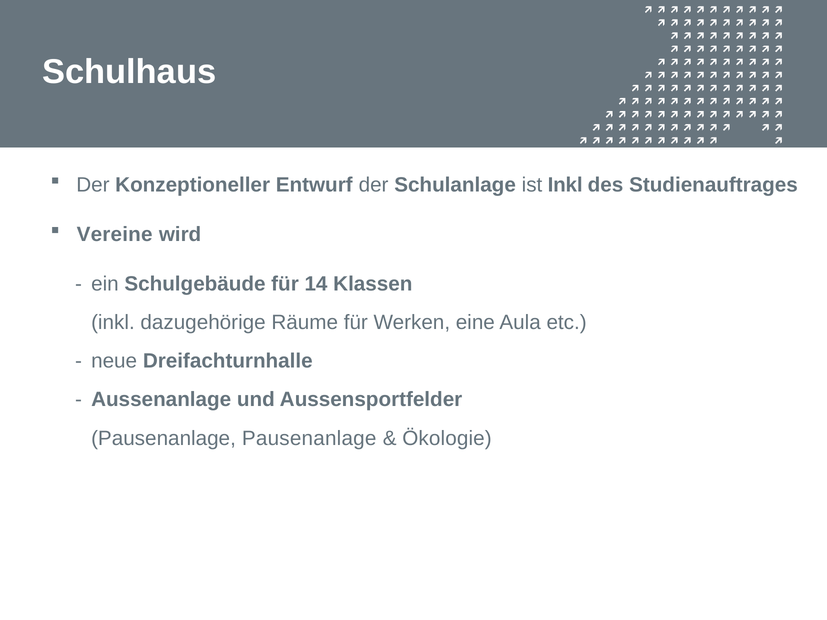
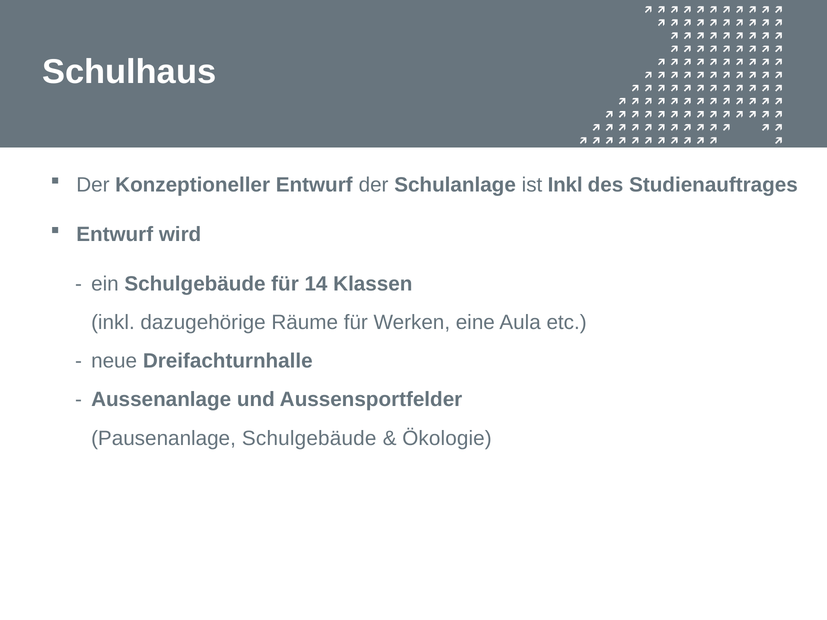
Vereine at (115, 234): Vereine -> Entwurf
Pausenanlage Pausenanlage: Pausenanlage -> Schulgebäude
